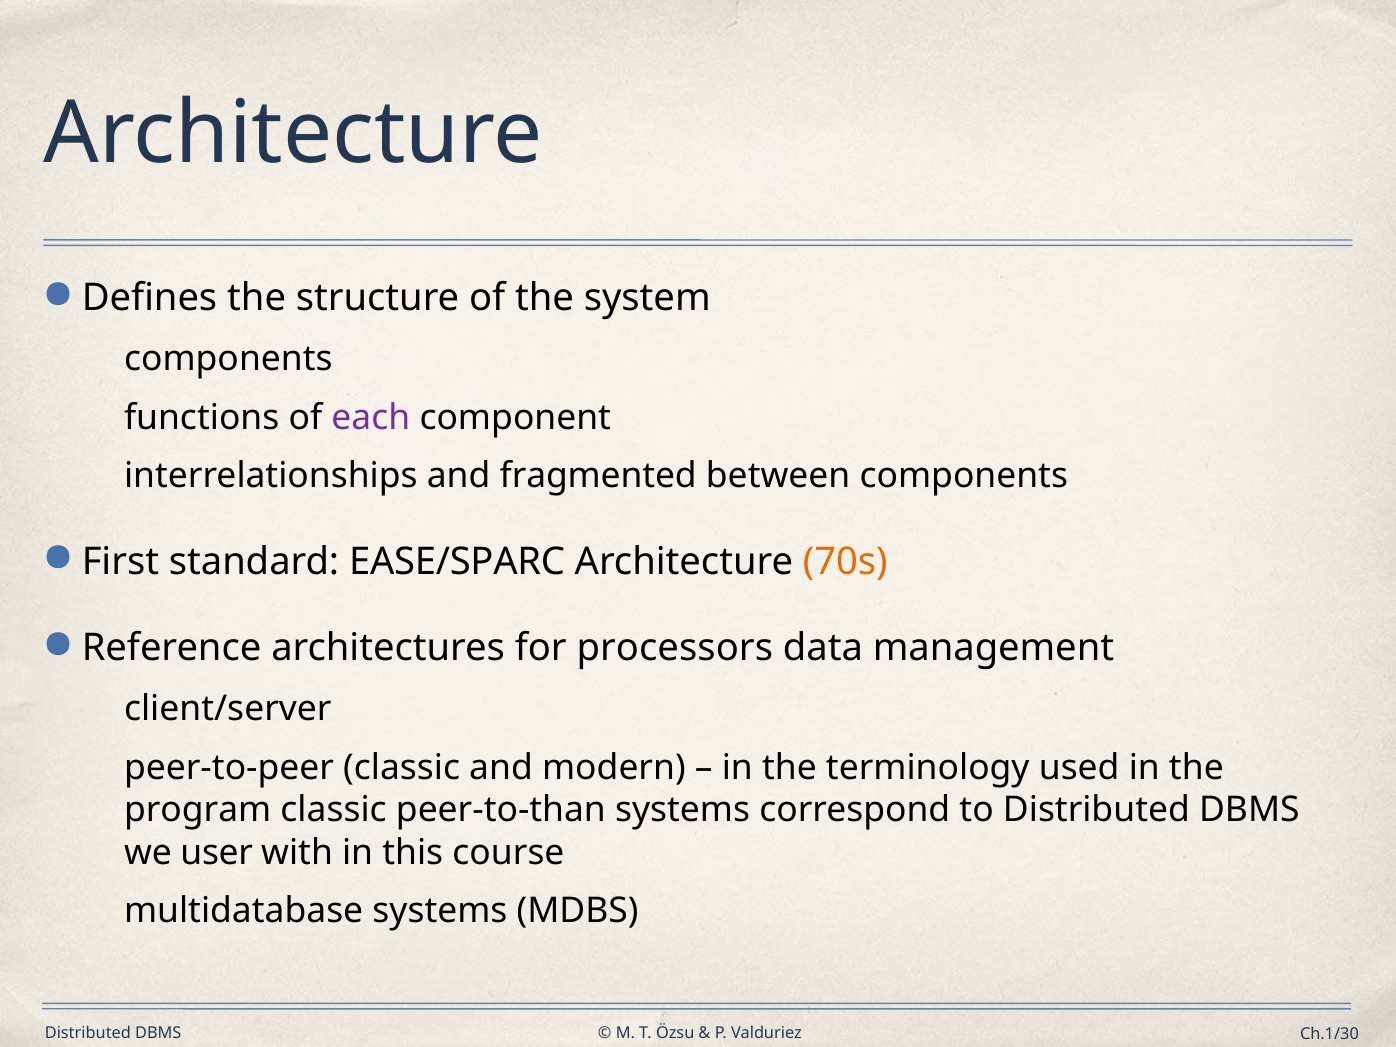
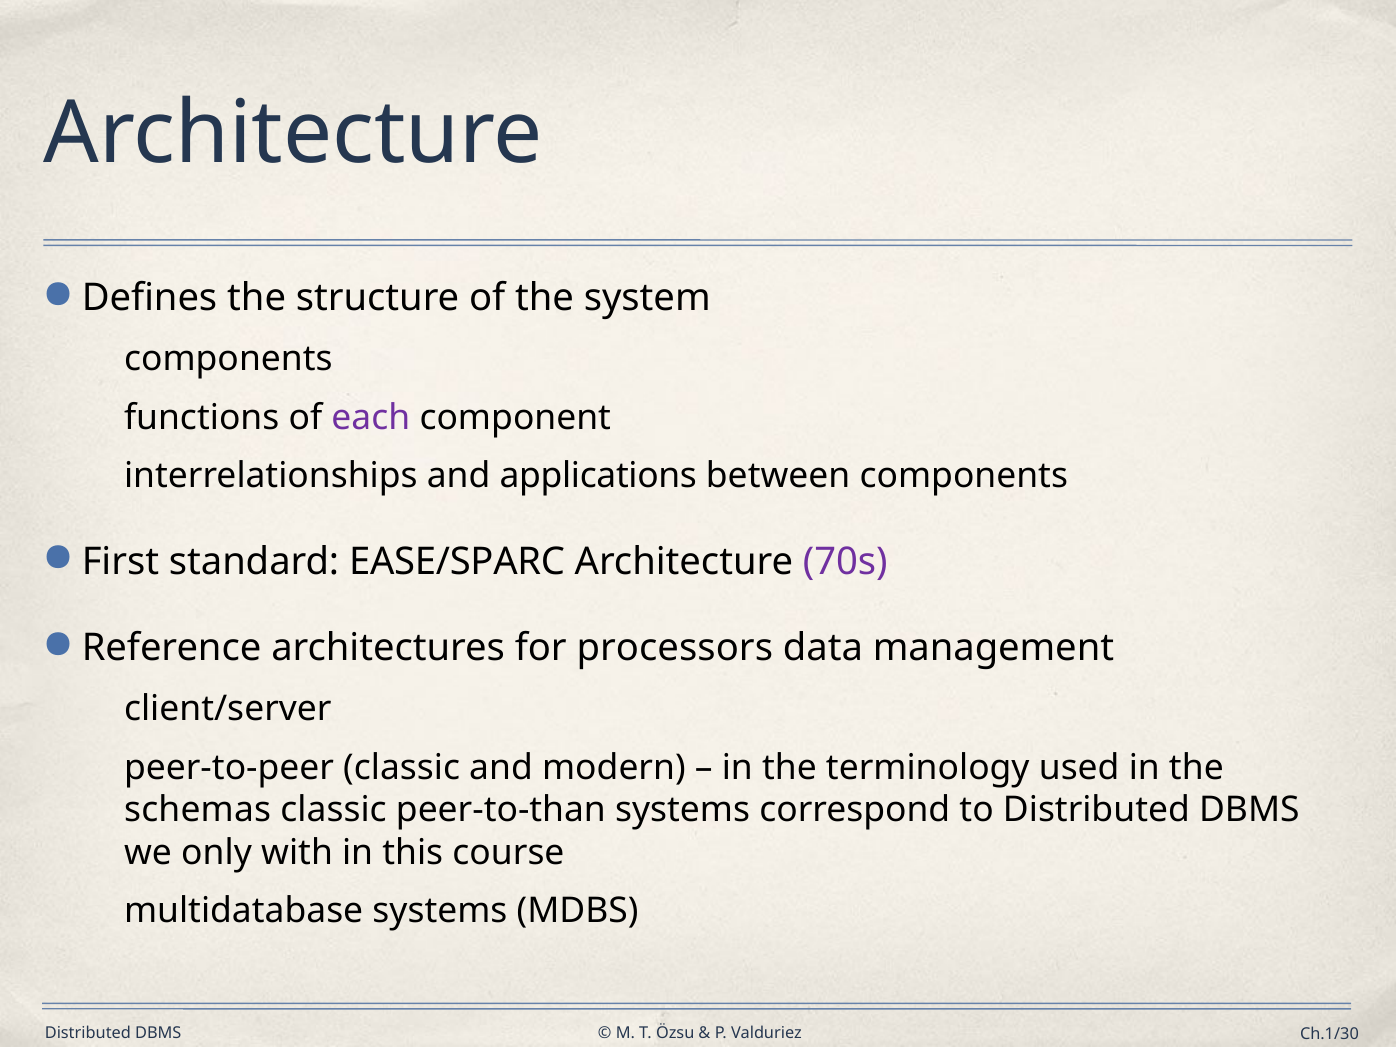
fragmented: fragmented -> applications
70s colour: orange -> purple
program: program -> schemas
user: user -> only
